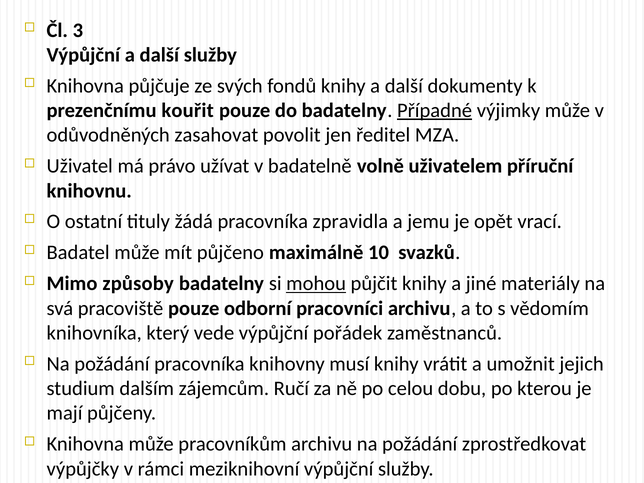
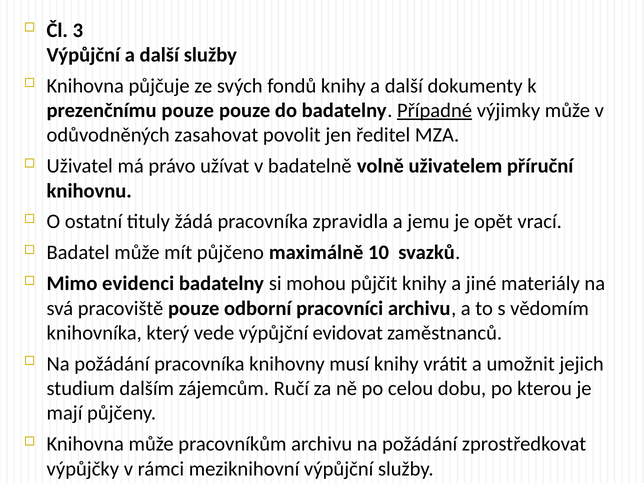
prezenčnímu kouřit: kouřit -> pouze
způsoby: způsoby -> evidenci
mohou underline: present -> none
pořádek: pořádek -> evidovat
